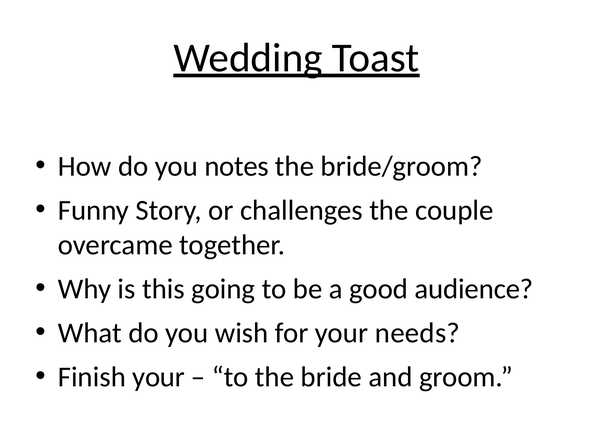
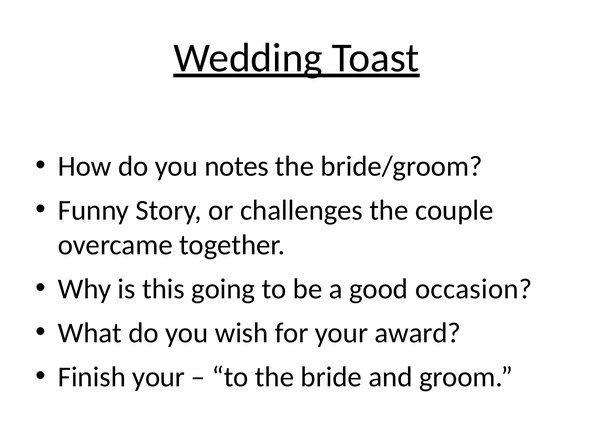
audience: audience -> occasion
needs: needs -> award
